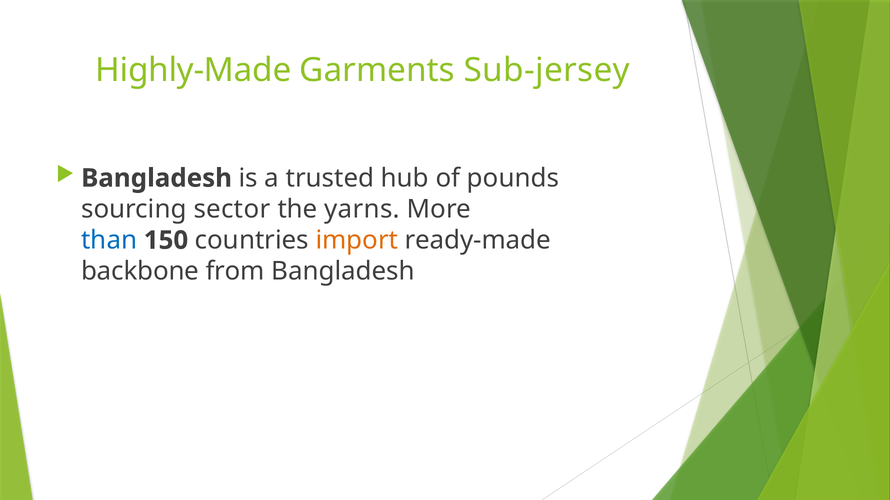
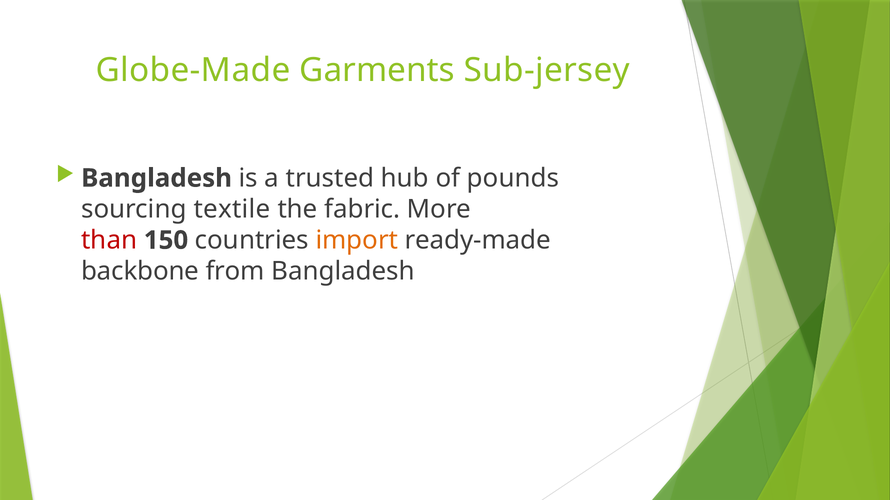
Highly-Made: Highly-Made -> Globe-Made
sector: sector -> textile
yarns: yarns -> fabric
than colour: blue -> red
